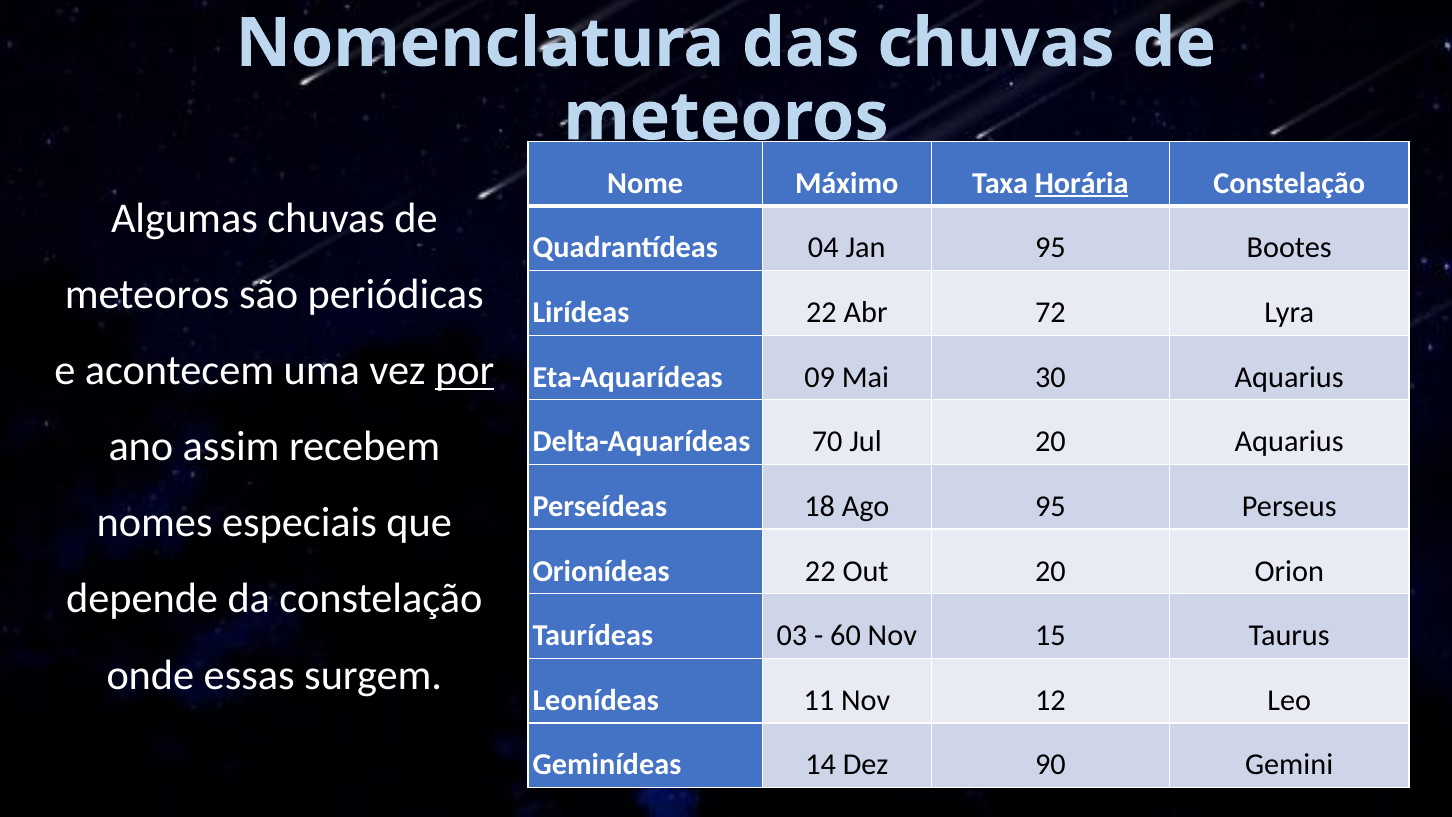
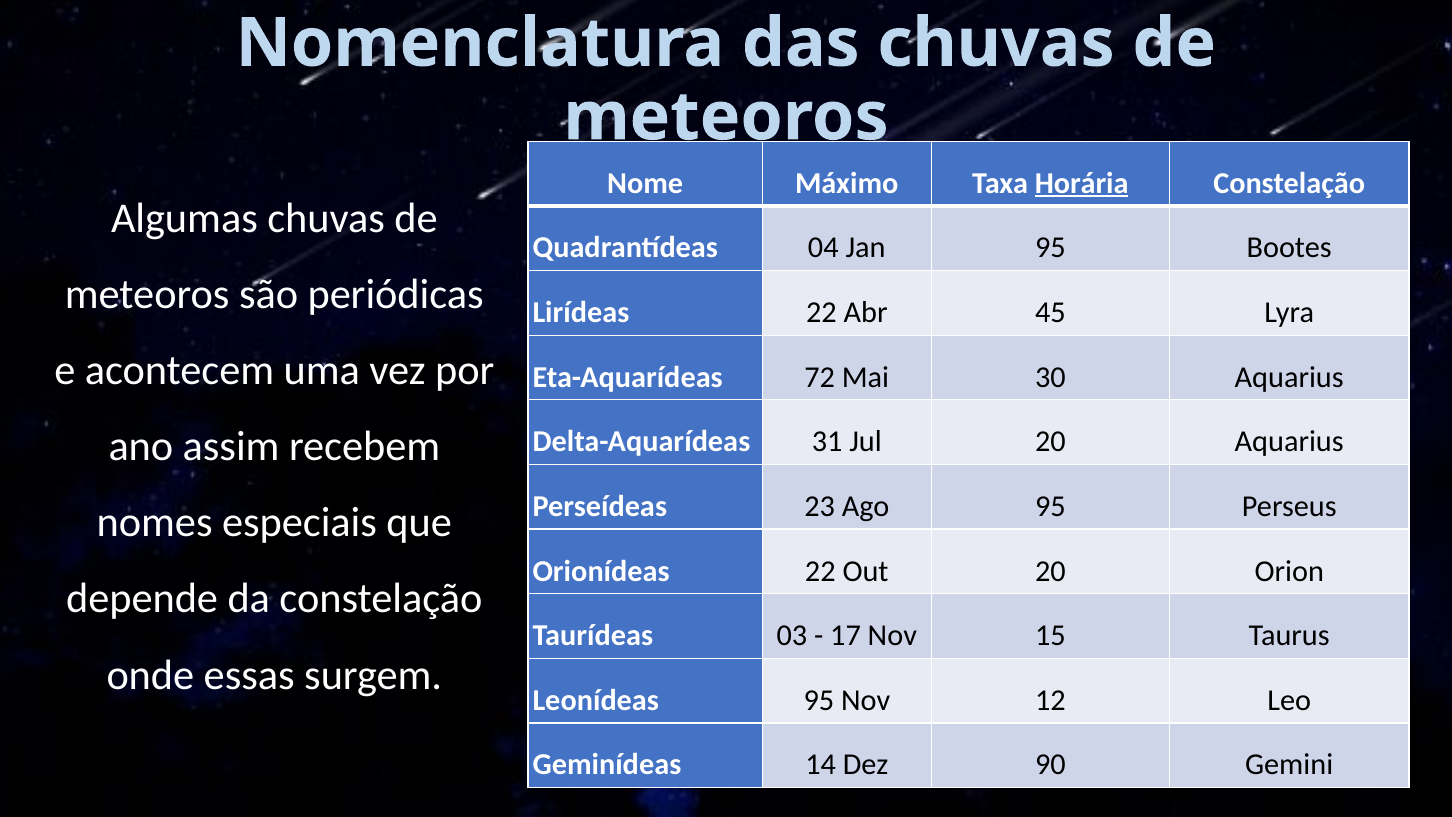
72: 72 -> 45
por underline: present -> none
09: 09 -> 72
70: 70 -> 31
18: 18 -> 23
60: 60 -> 17
Leonídeas 11: 11 -> 95
